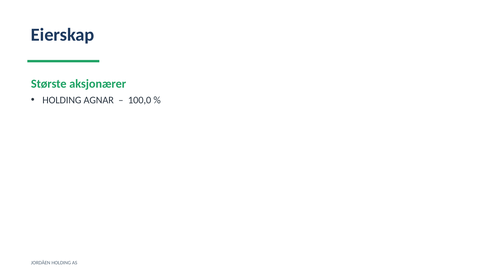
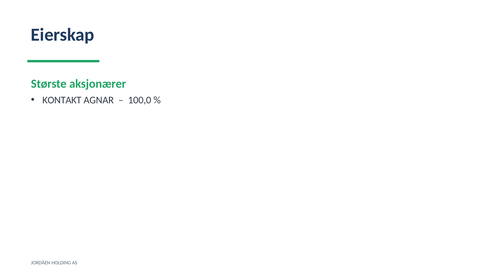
HOLDING at (62, 100): HOLDING -> KONTAKT
